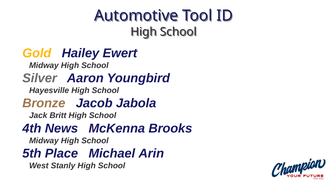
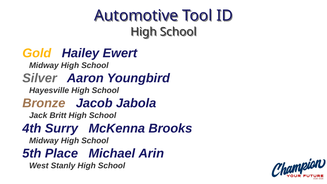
News: News -> Surry
